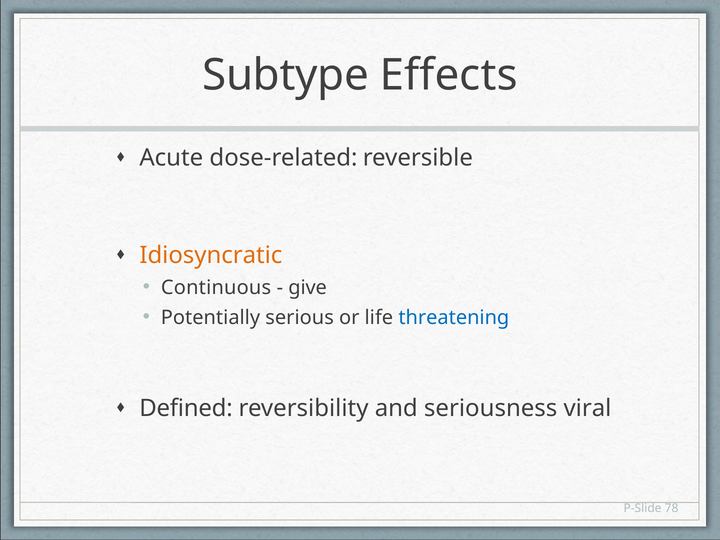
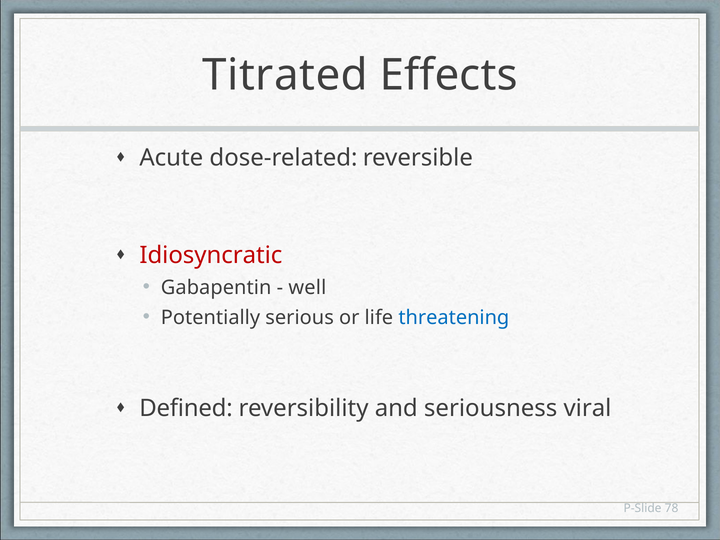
Subtype: Subtype -> Titrated
Idiosyncratic colour: orange -> red
Continuous: Continuous -> Gabapentin
give: give -> well
